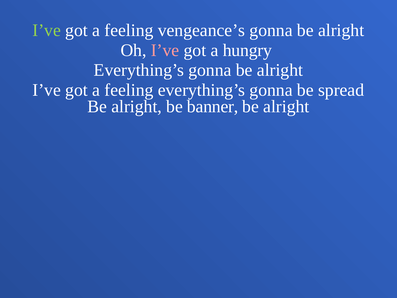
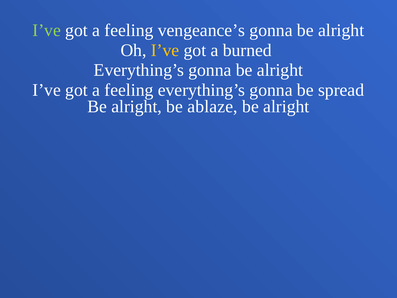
I’ve at (165, 50) colour: pink -> yellow
hungry: hungry -> burned
banner: banner -> ablaze
